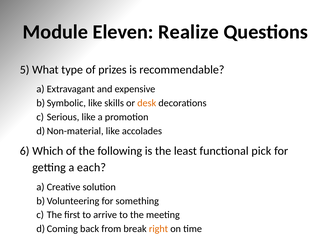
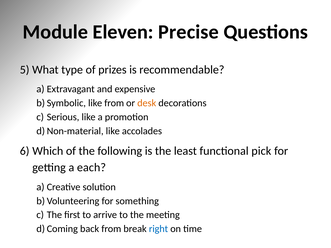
Realize: Realize -> Precise
like skills: skills -> from
right colour: orange -> blue
